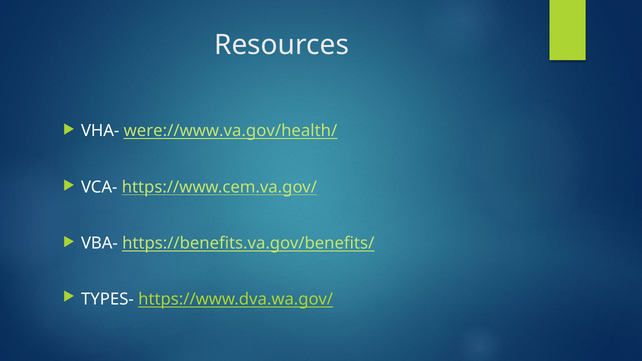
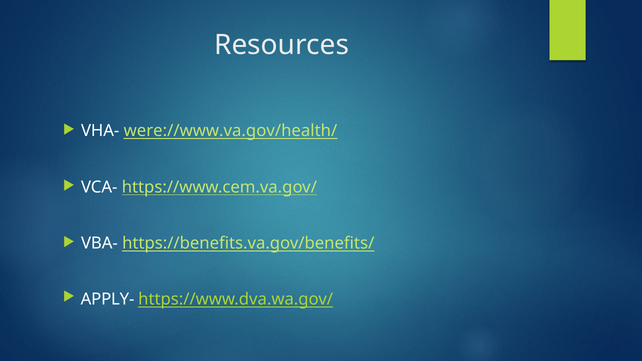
TYPES-: TYPES- -> APPLY-
